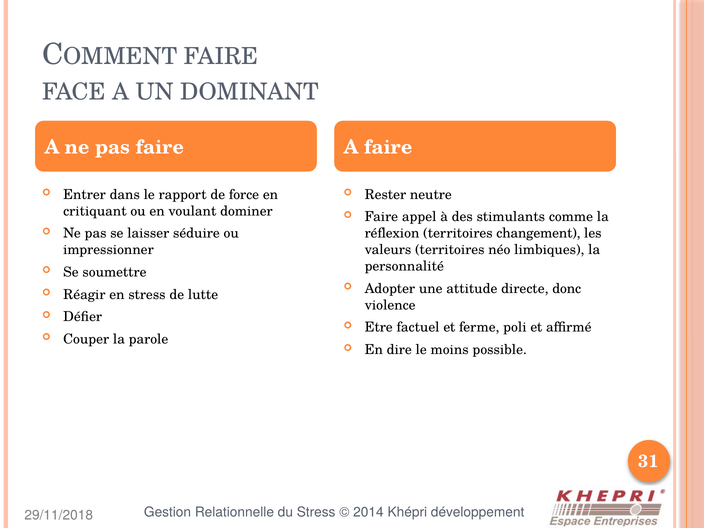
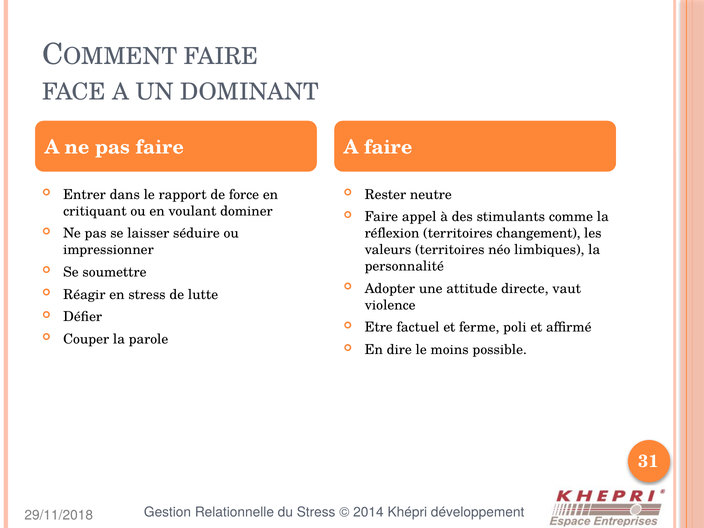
donc: donc -> vaut
